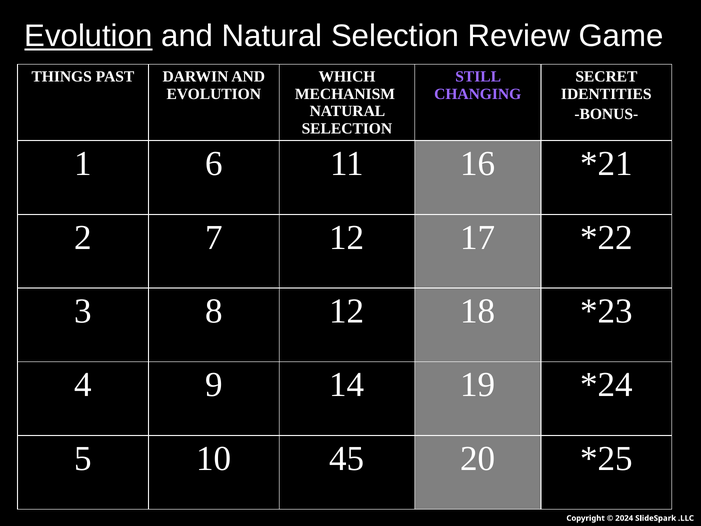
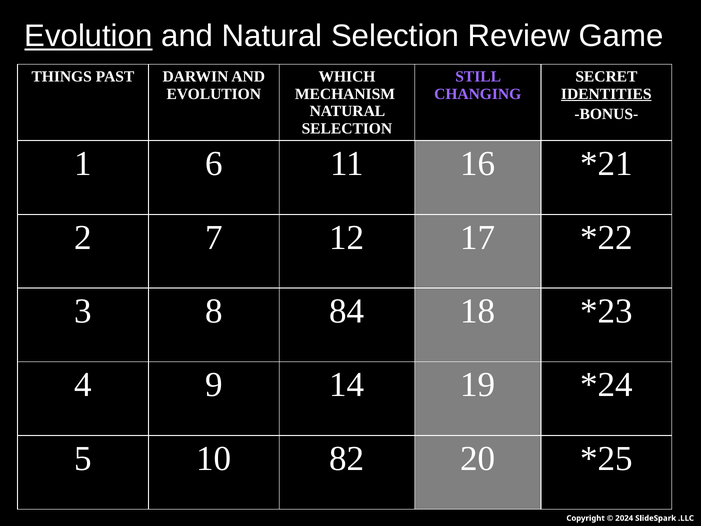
IDENTITIES underline: none -> present
8 12: 12 -> 84
45: 45 -> 82
